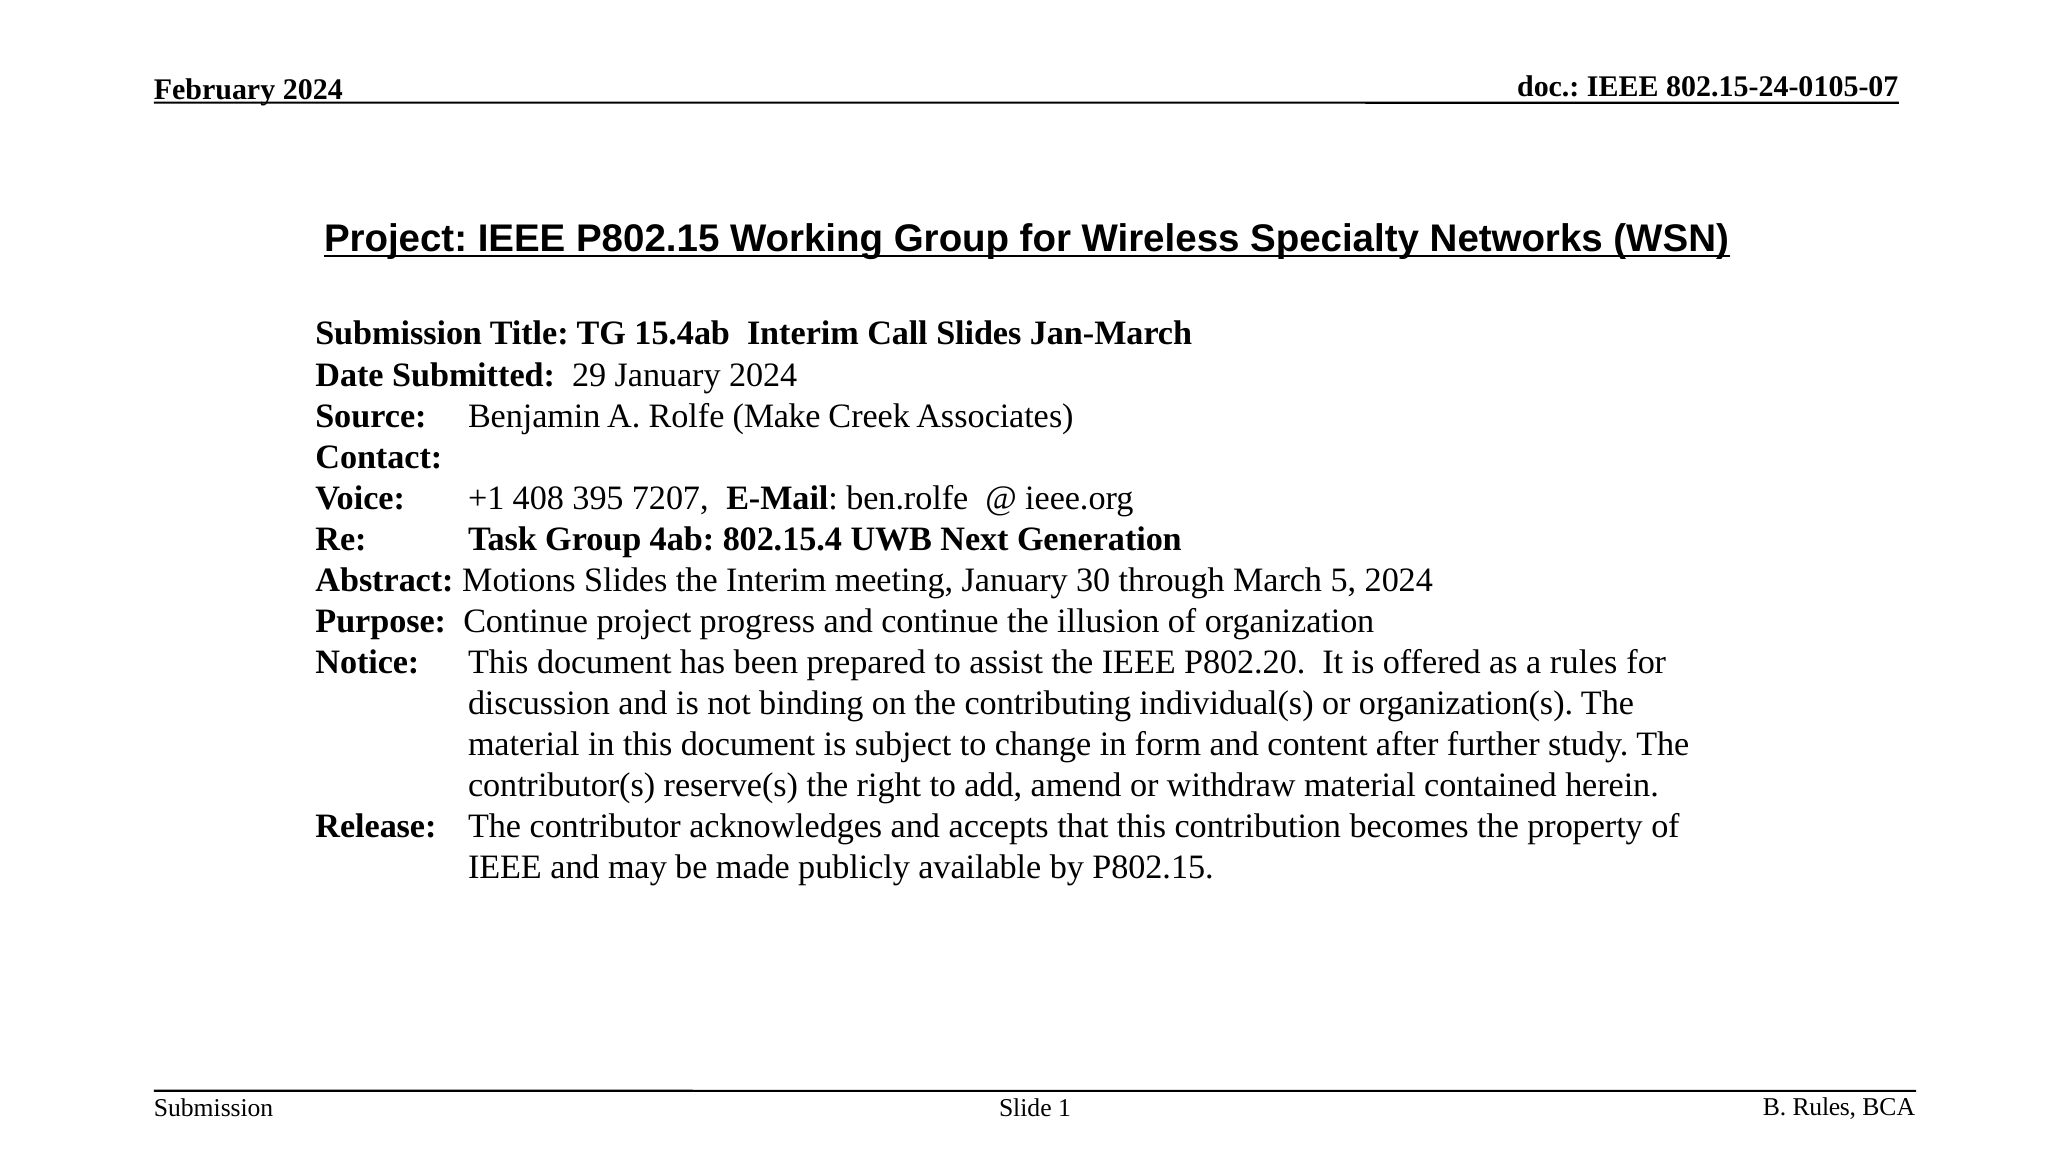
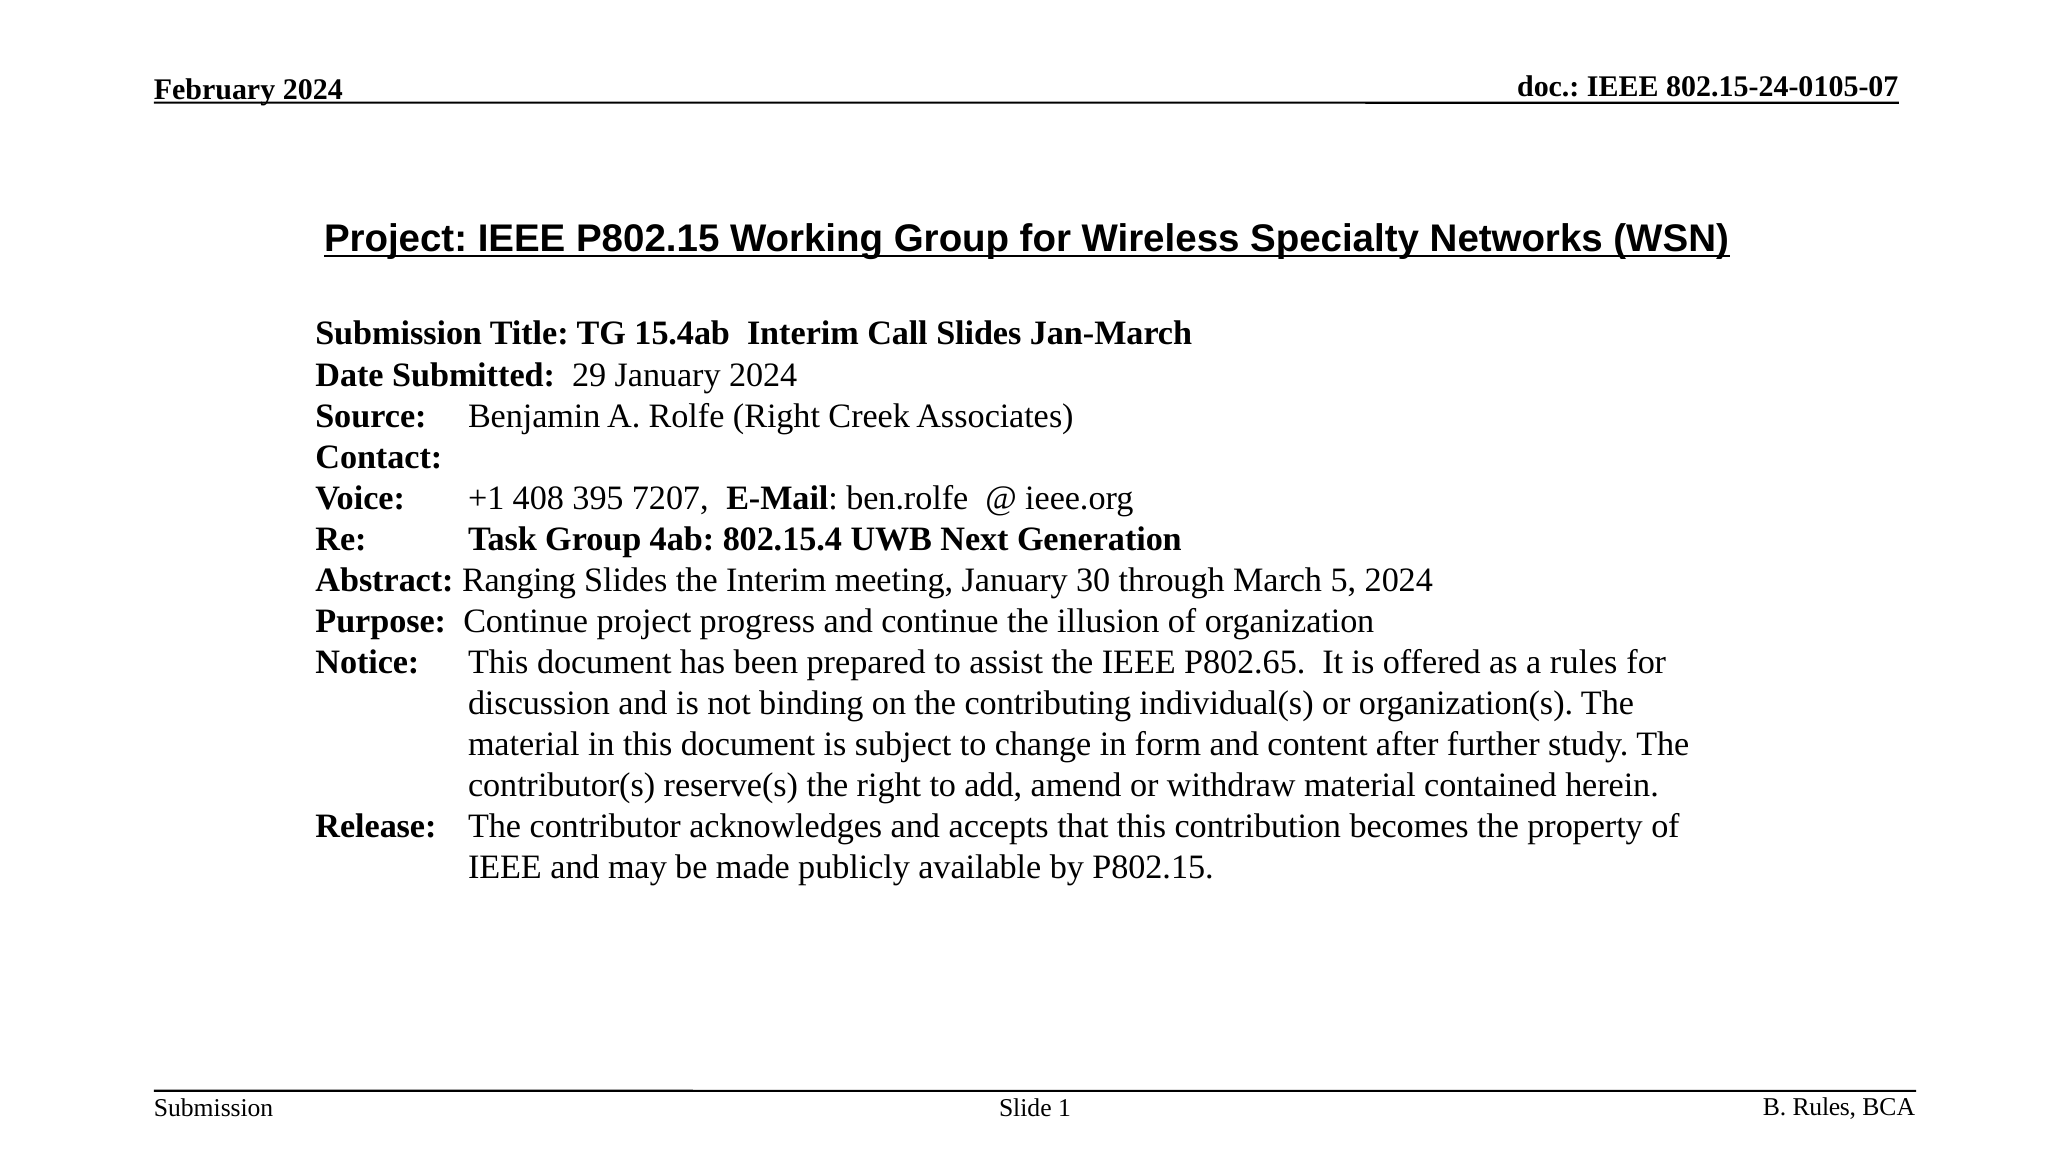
Rolfe Make: Make -> Right
Motions: Motions -> Ranging
P802.20: P802.20 -> P802.65
